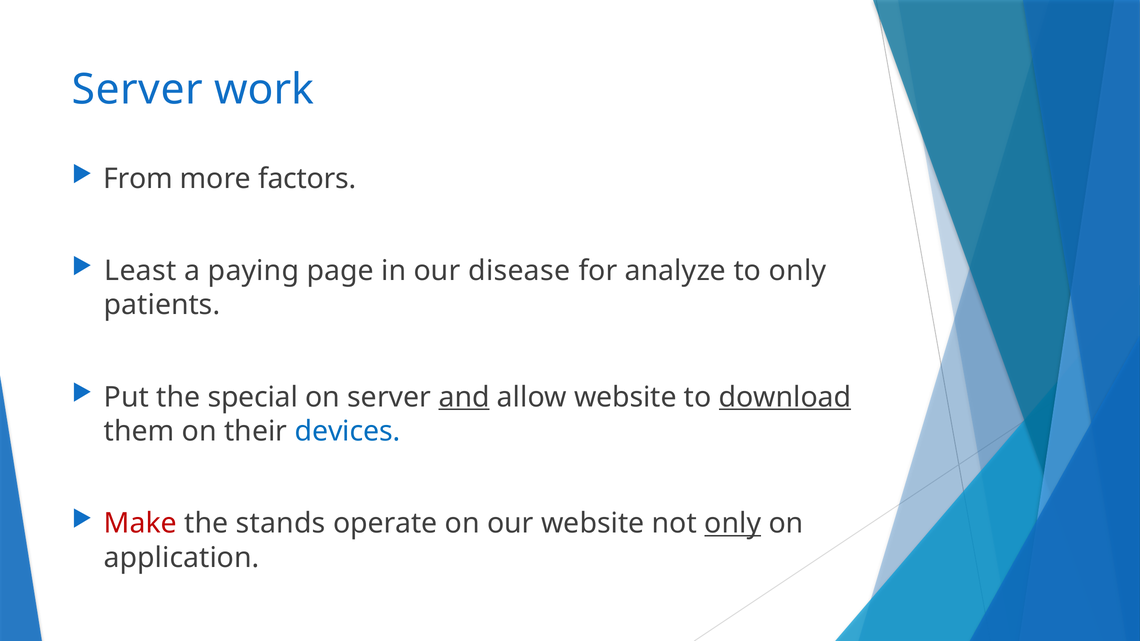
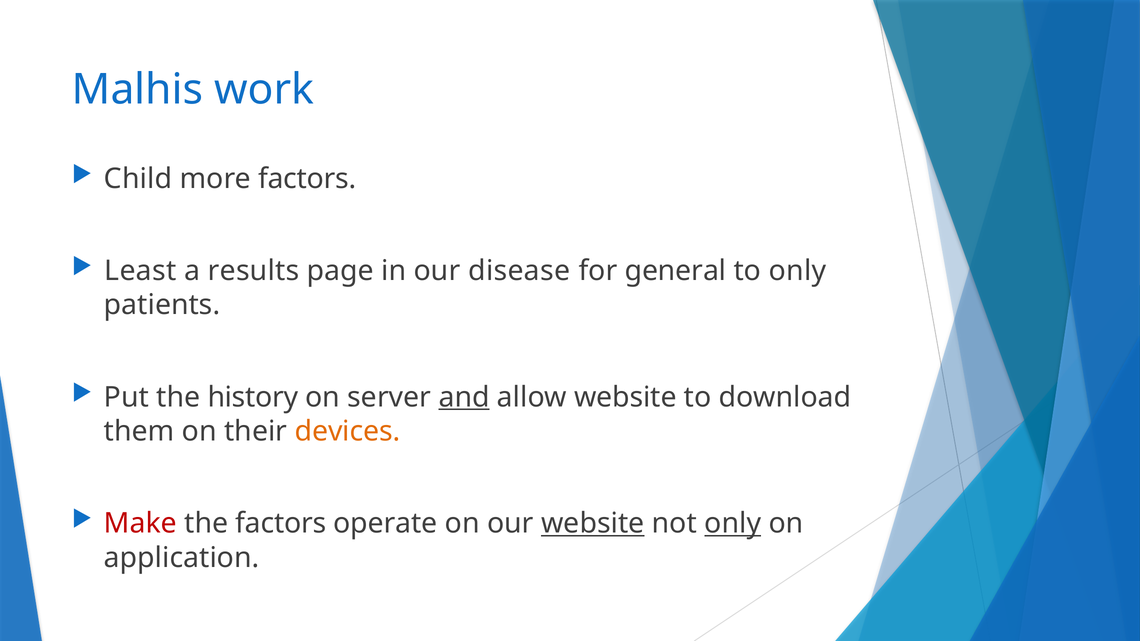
Server at (137, 90): Server -> Malhis
From: From -> Child
paying: paying -> results
analyze: analyze -> general
special: special -> history
download underline: present -> none
devices colour: blue -> orange
the stands: stands -> factors
website at (593, 524) underline: none -> present
